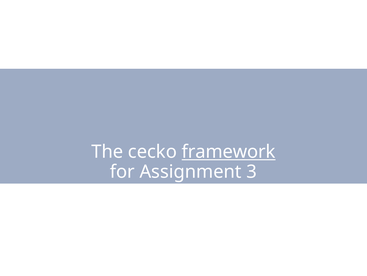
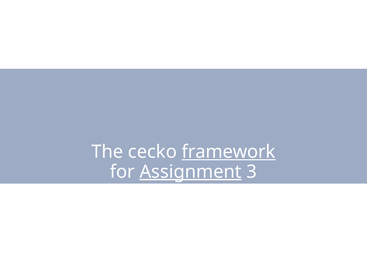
Assignment underline: none -> present
